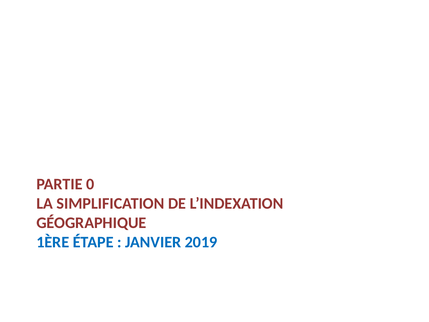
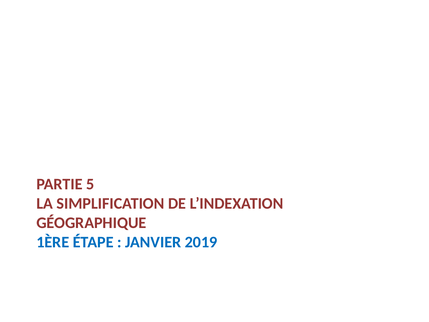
0: 0 -> 5
